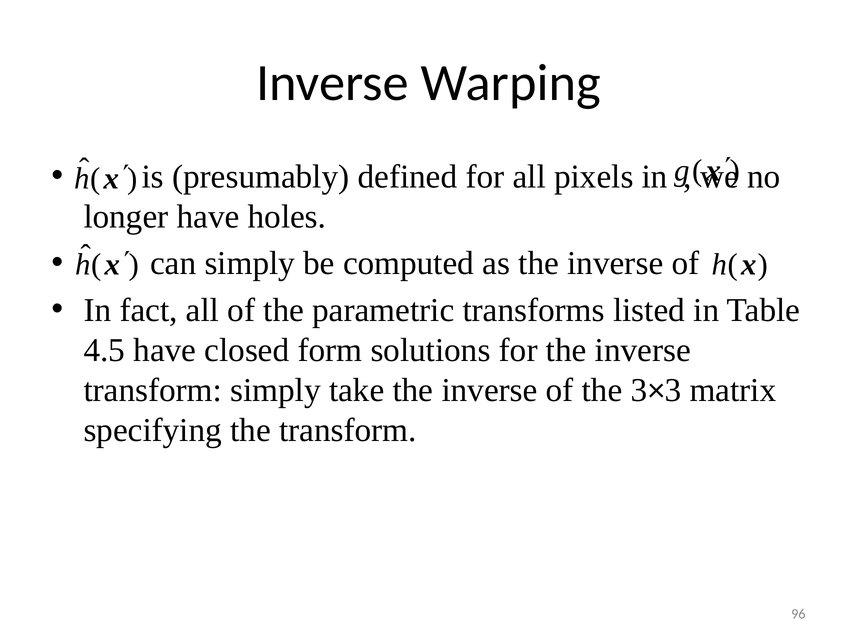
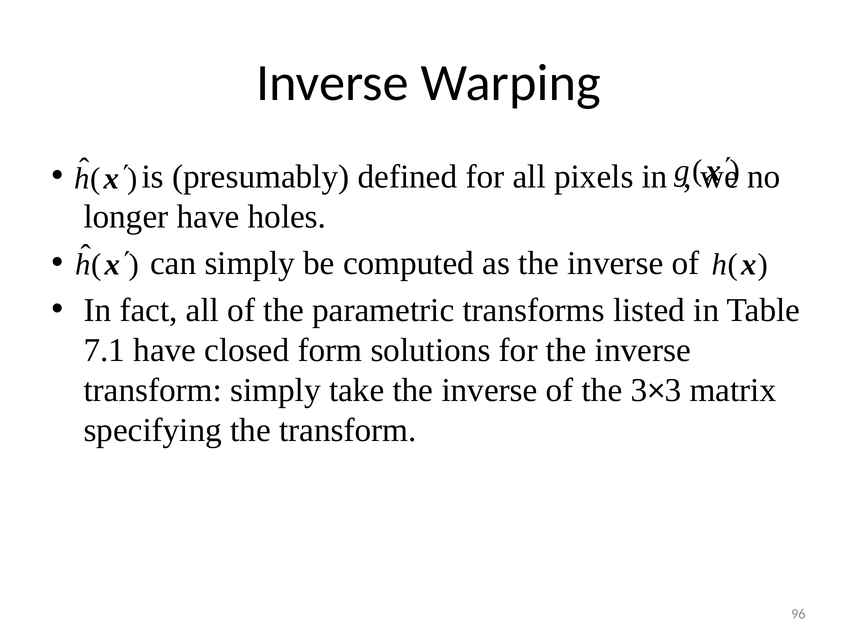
4.5: 4.5 -> 7.1
